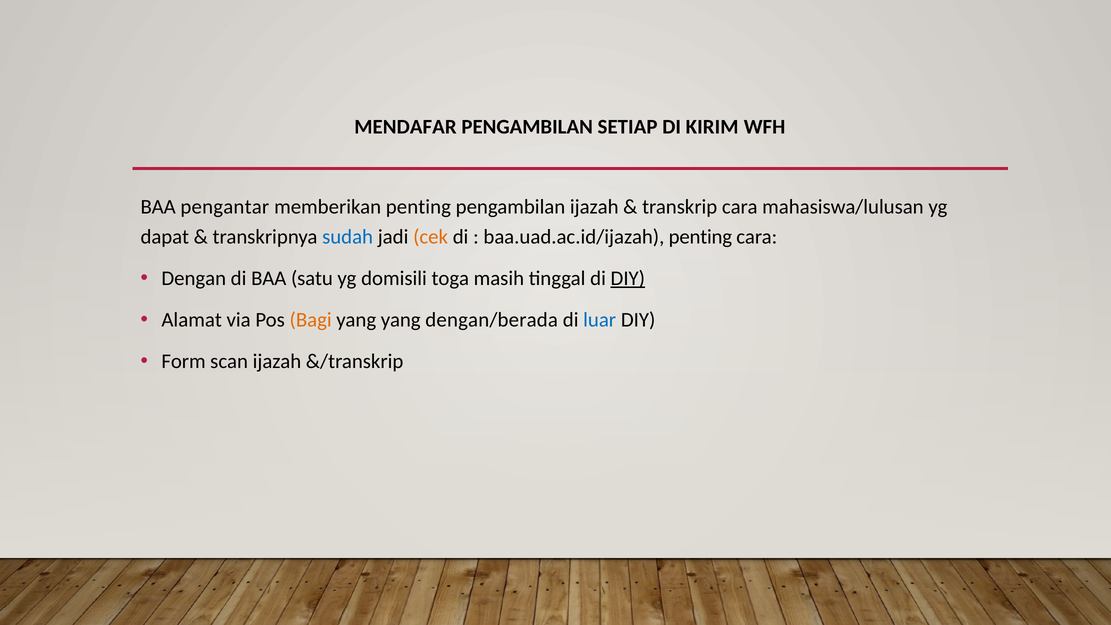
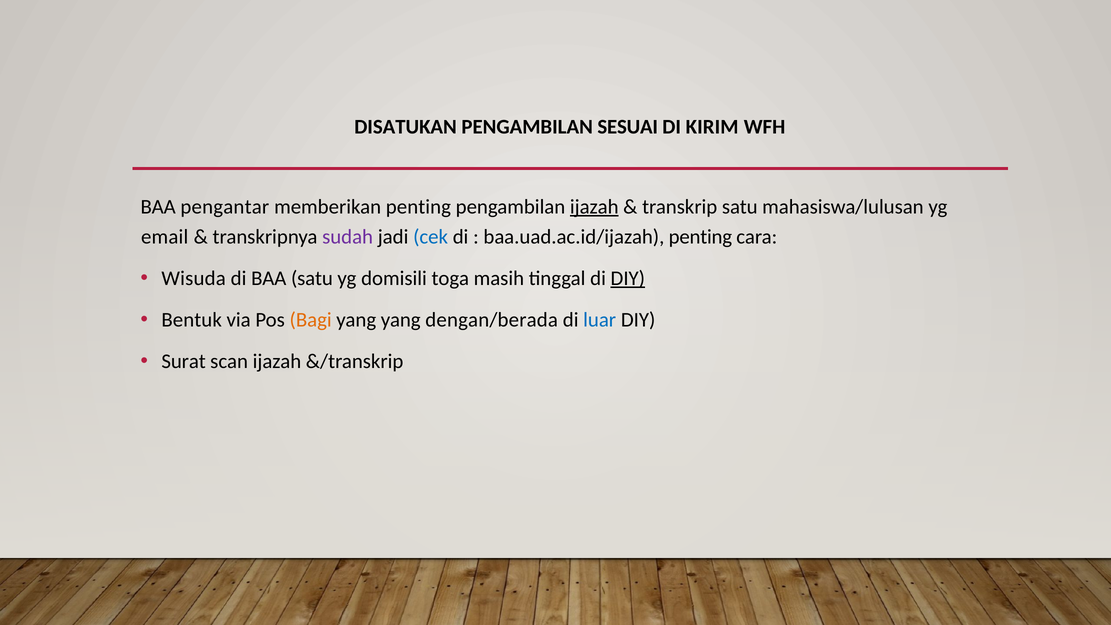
MENDAFAR: MENDAFAR -> DISATUKAN
SETIAP: SETIAP -> SESUAI
ijazah at (594, 207) underline: none -> present
transkrip cara: cara -> satu
dapat: dapat -> email
sudah colour: blue -> purple
cek colour: orange -> blue
Dengan: Dengan -> Wisuda
Alamat: Alamat -> Bentuk
Form: Form -> Surat
